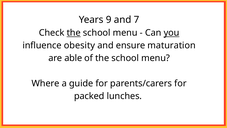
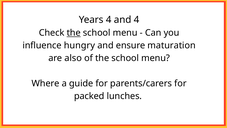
Years 9: 9 -> 4
and 7: 7 -> 4
you underline: present -> none
obesity: obesity -> hungry
able: able -> also
